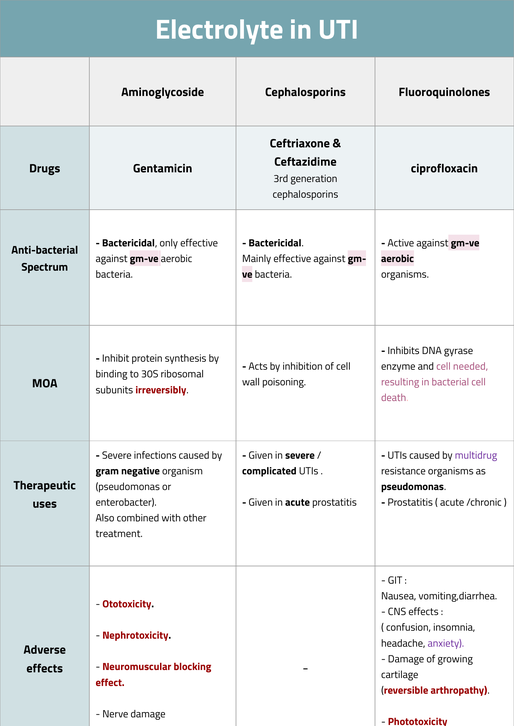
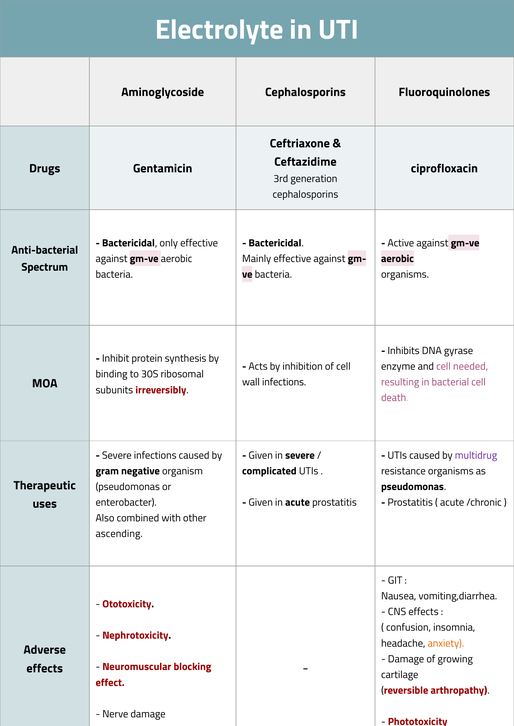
wall poisoning: poisoning -> infections
treatment: treatment -> ascending
anxiety colour: purple -> orange
